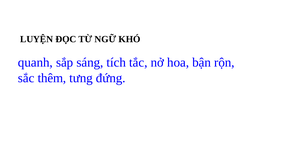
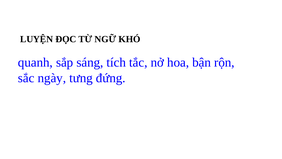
thêm: thêm -> ngày
